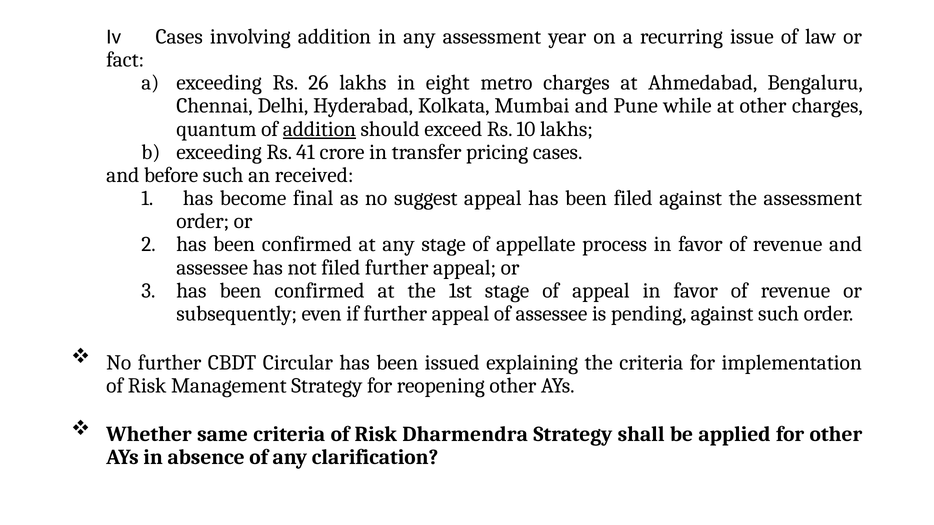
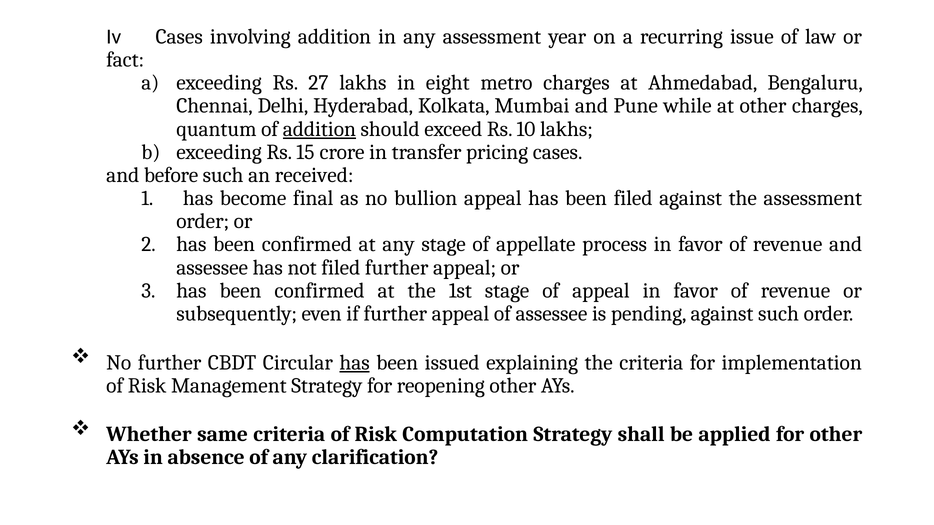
26: 26 -> 27
41: 41 -> 15
suggest: suggest -> bullion
has at (355, 363) underline: none -> present
Dharmendra: Dharmendra -> Computation
